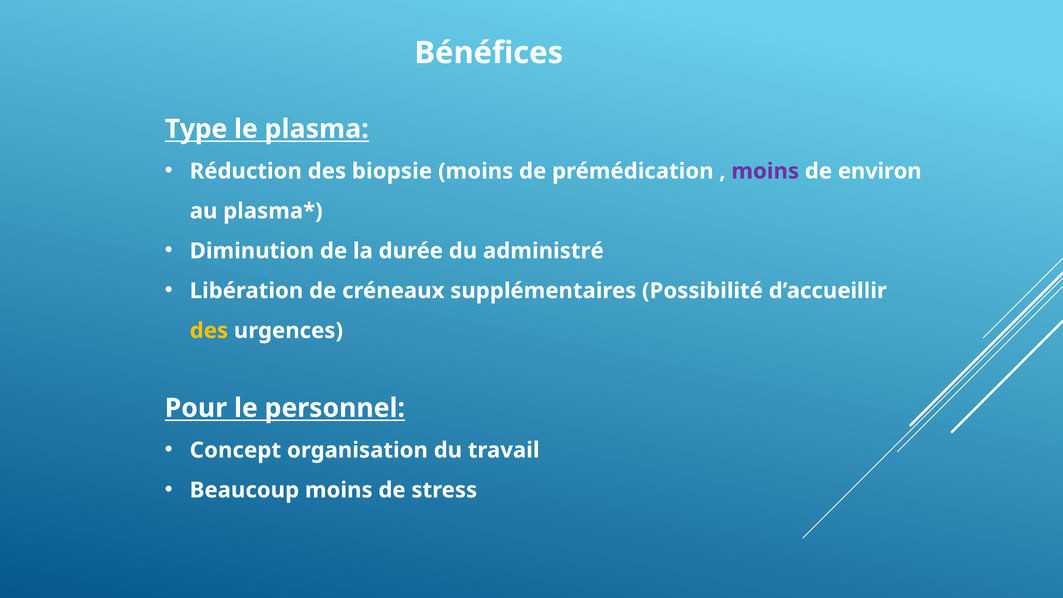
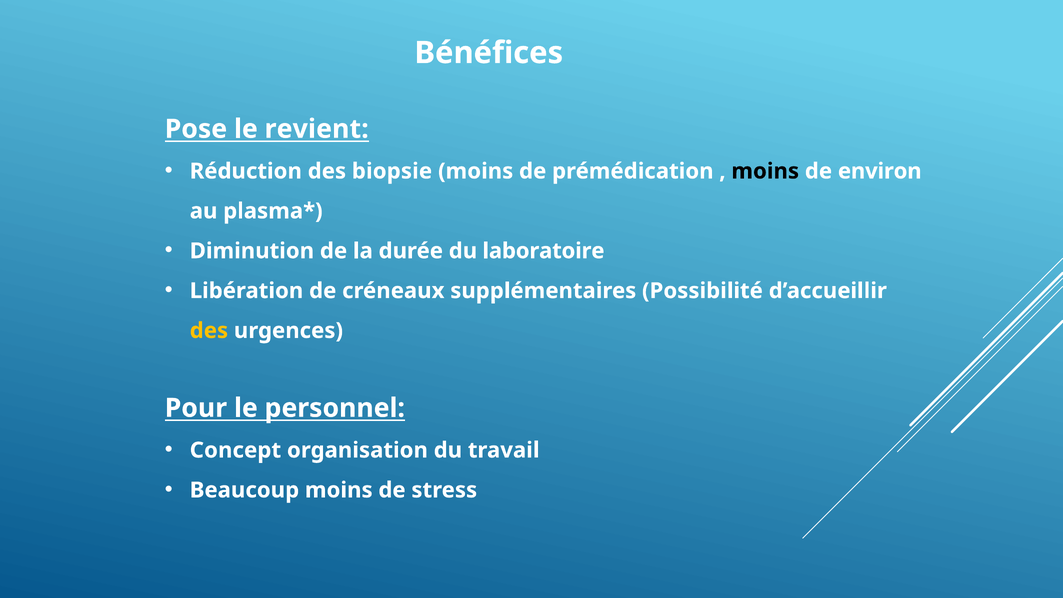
Type: Type -> Pose
plasma: plasma -> revient
moins at (765, 171) colour: purple -> black
administré: administré -> laboratoire
